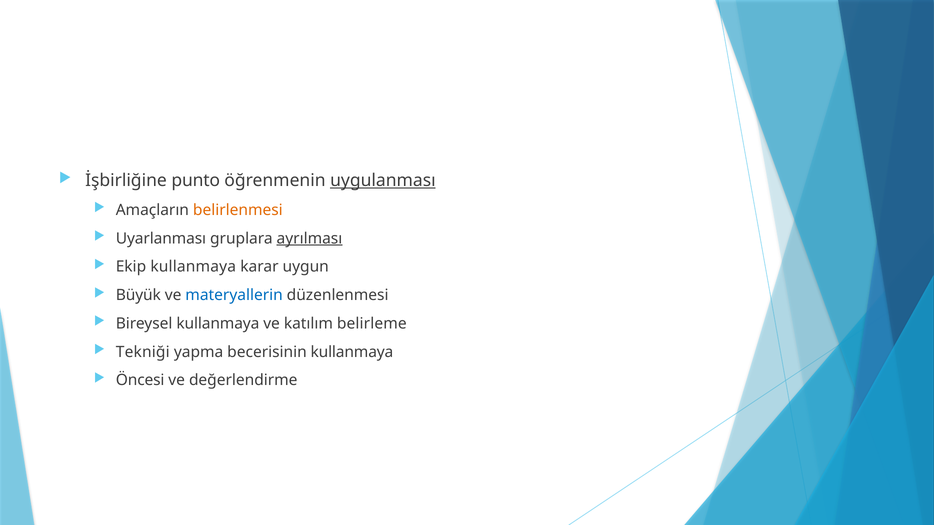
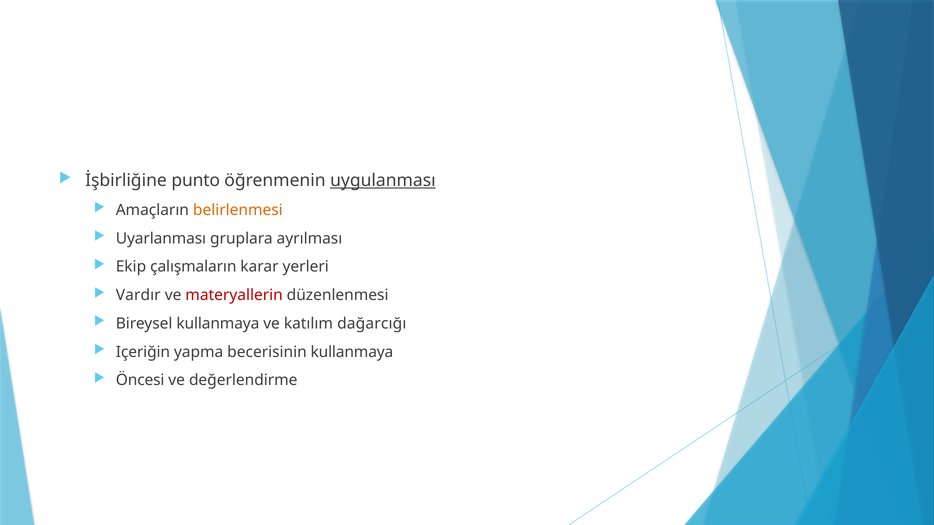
ayrılması underline: present -> none
Ekip kullanmaya: kullanmaya -> çalışmaların
uygun: uygun -> yerleri
Büyük: Büyük -> Vardır
materyallerin colour: blue -> red
belirleme: belirleme -> dağarcığı
Tekniği: Tekniği -> Içeriğin
